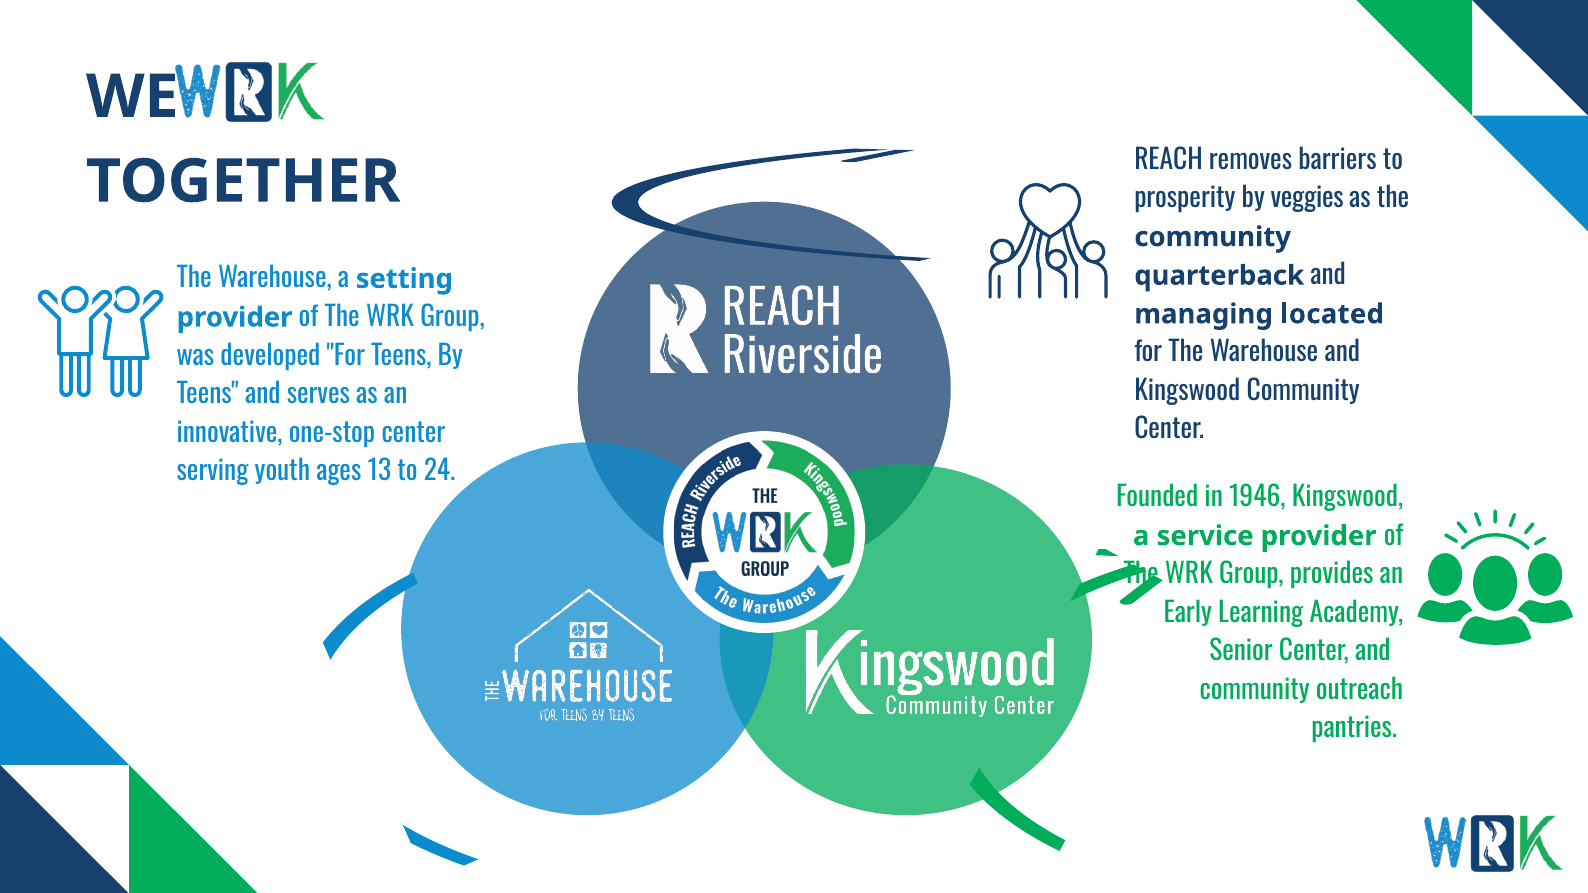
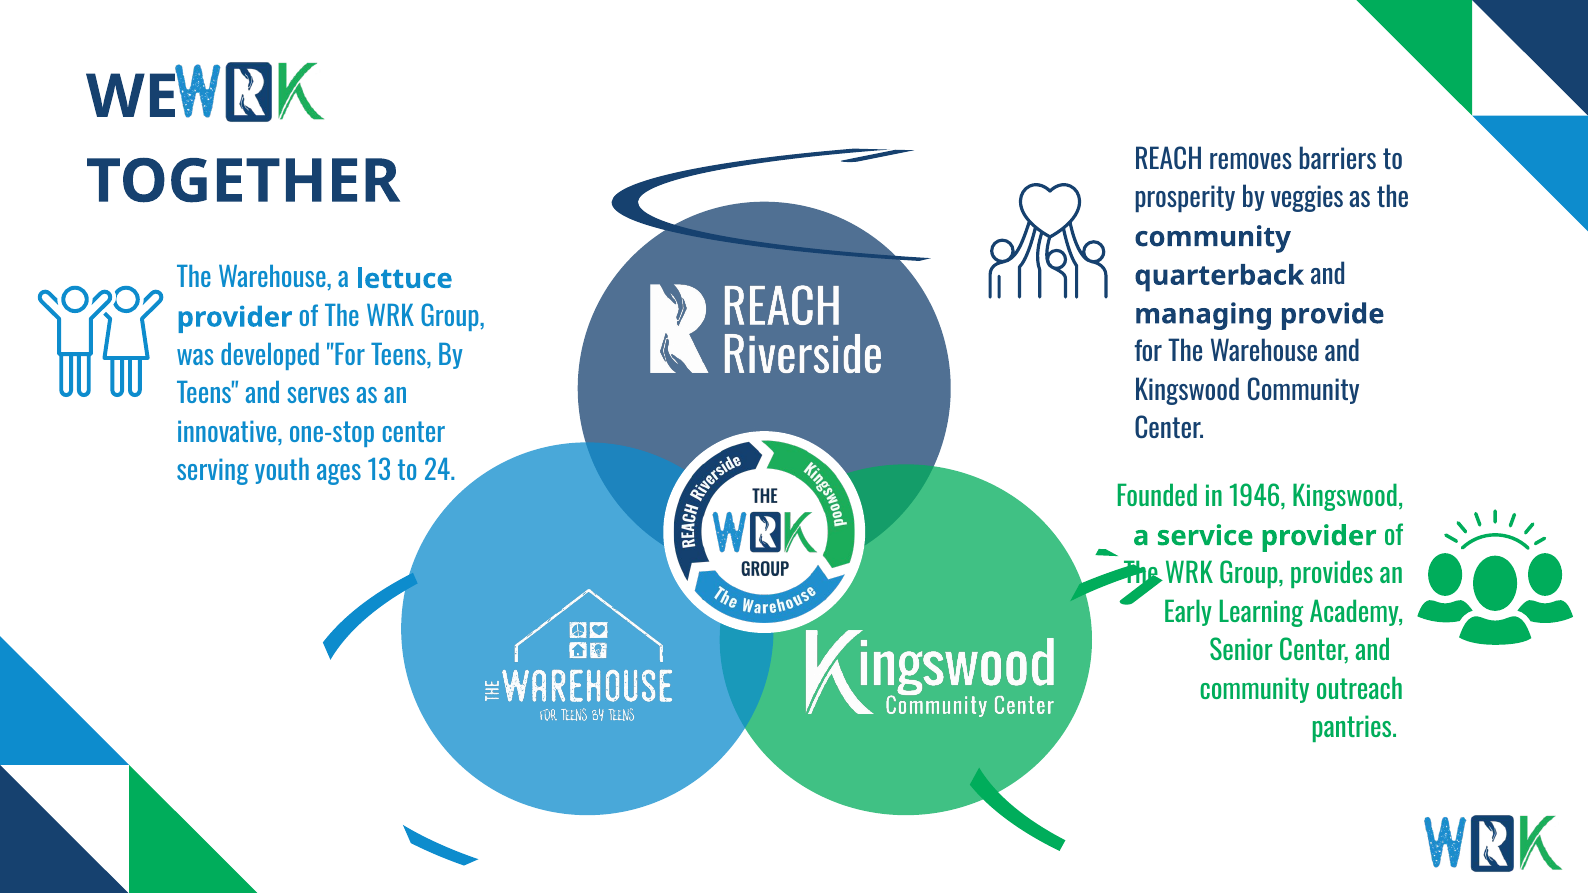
setting: setting -> lettuce
located: located -> provide
